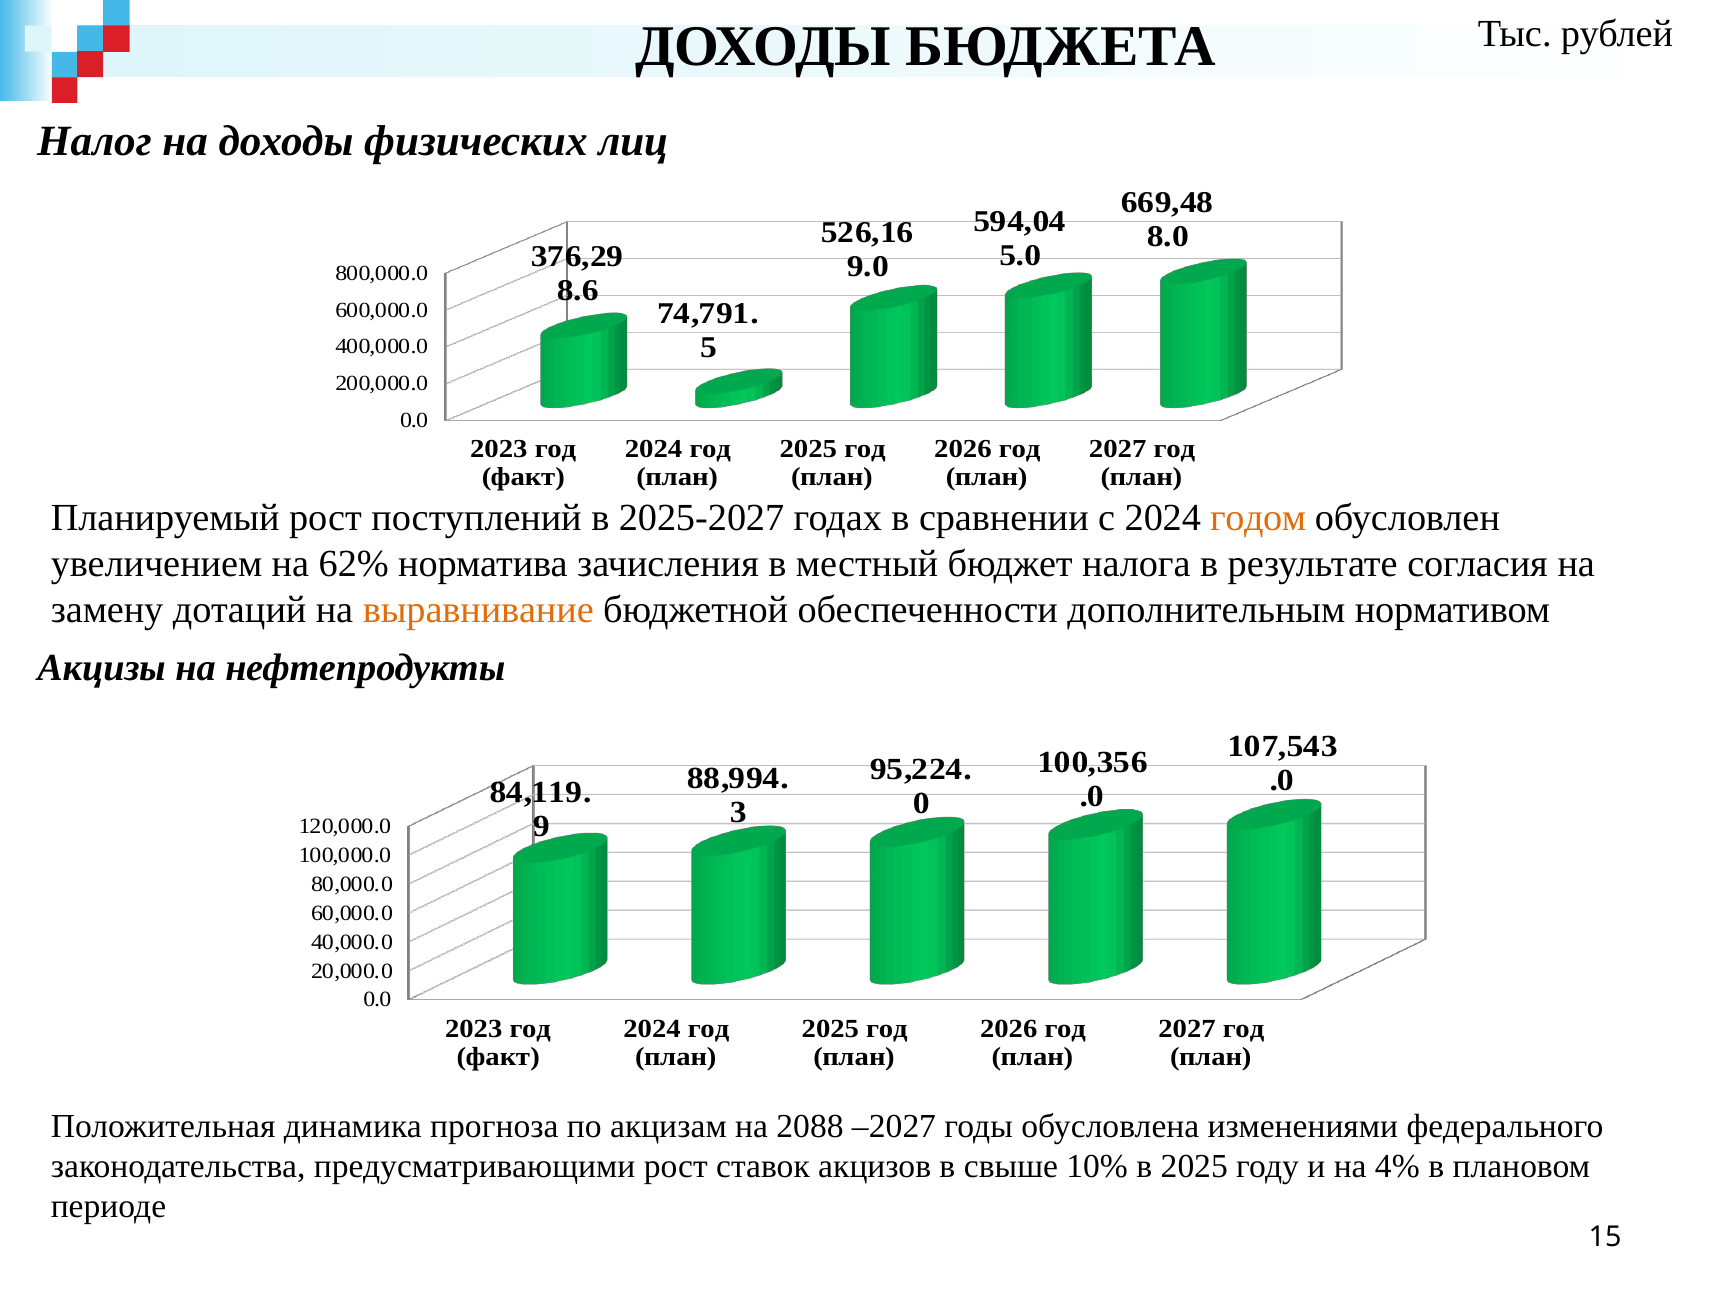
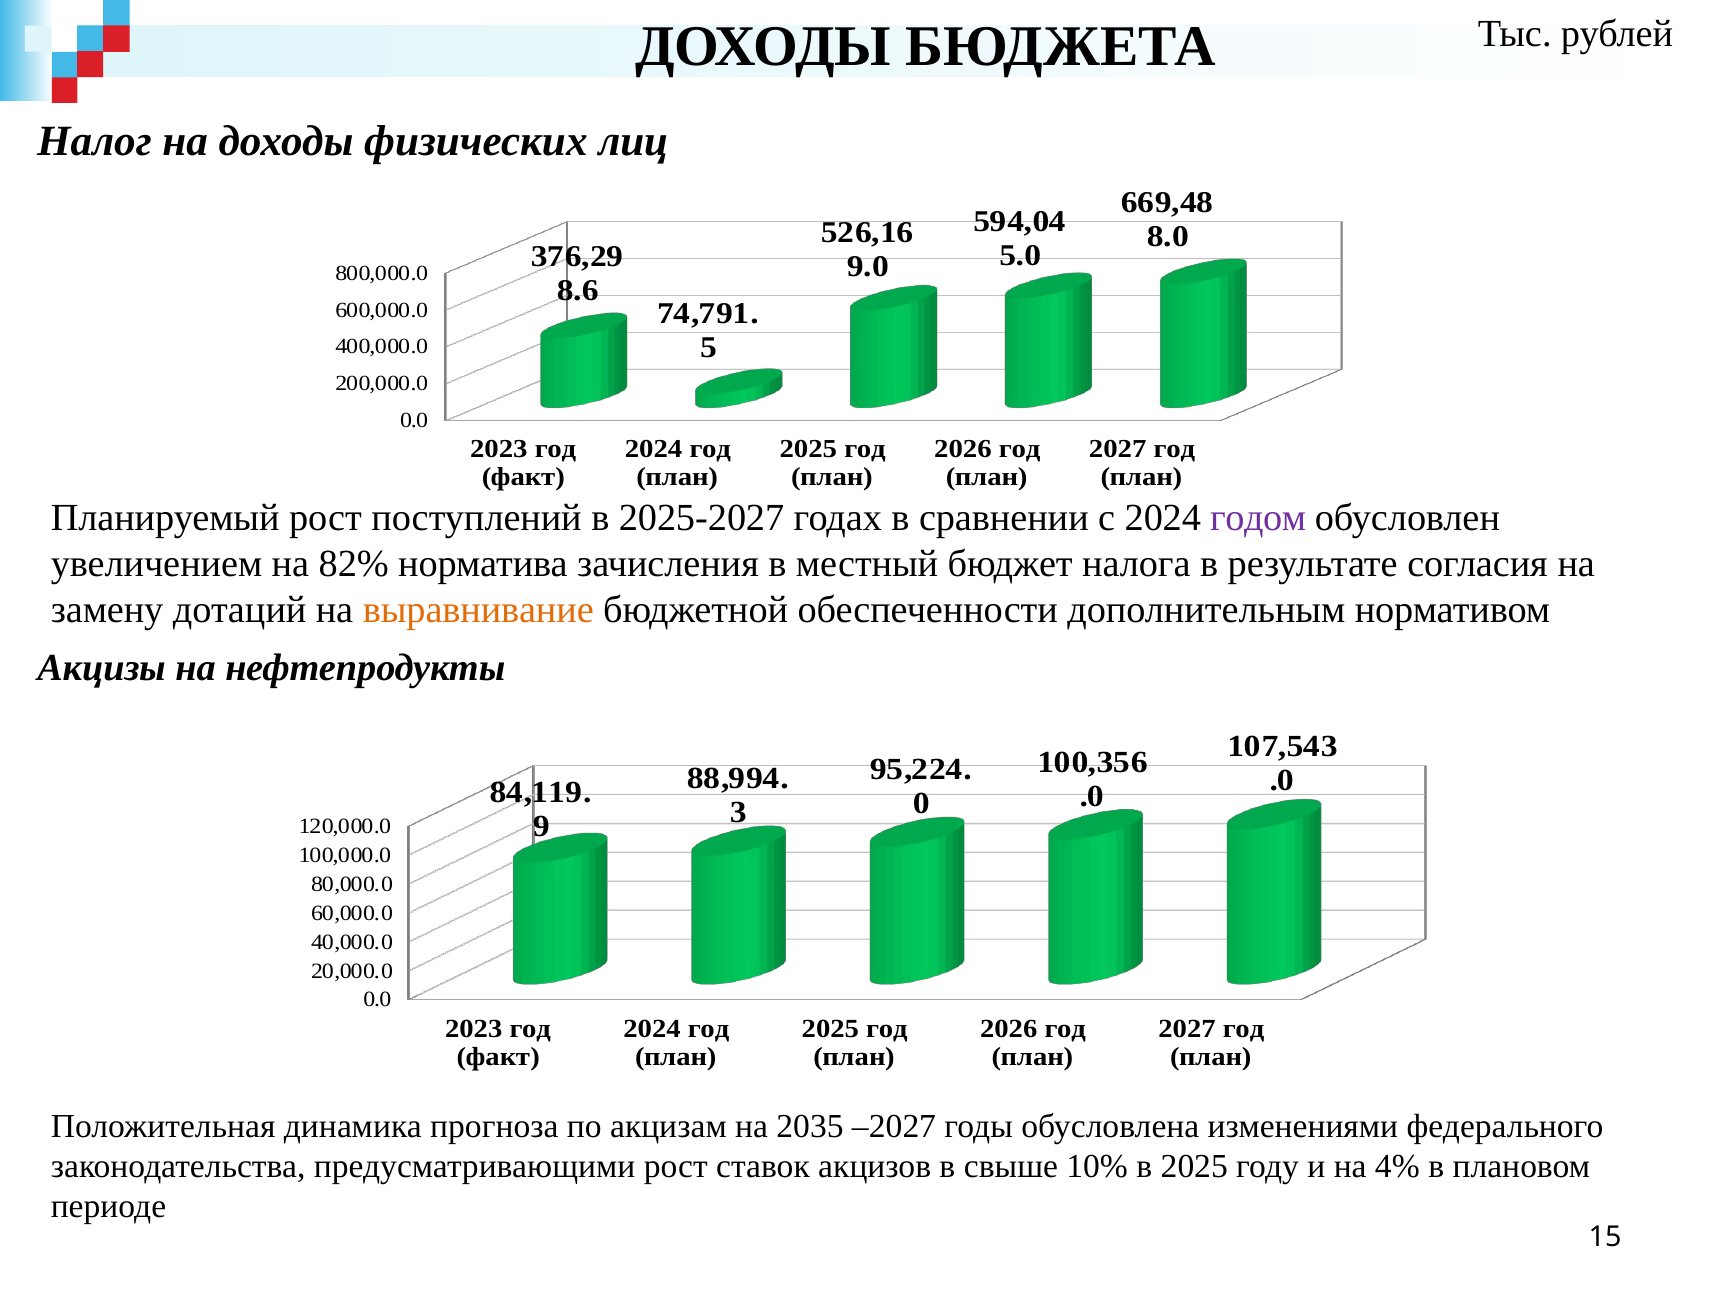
годом colour: orange -> purple
62%: 62% -> 82%
2088: 2088 -> 2035
